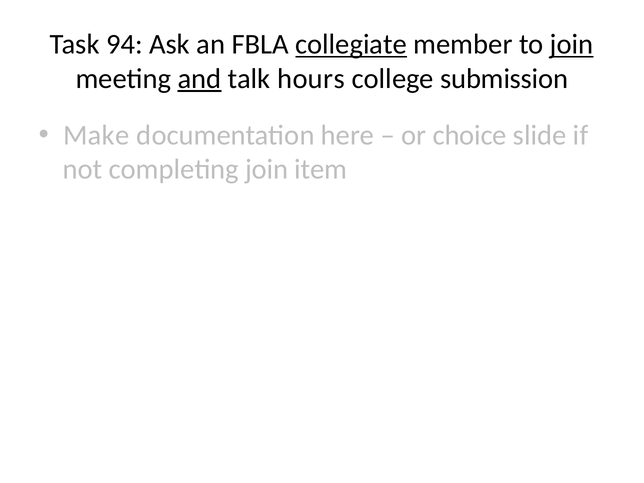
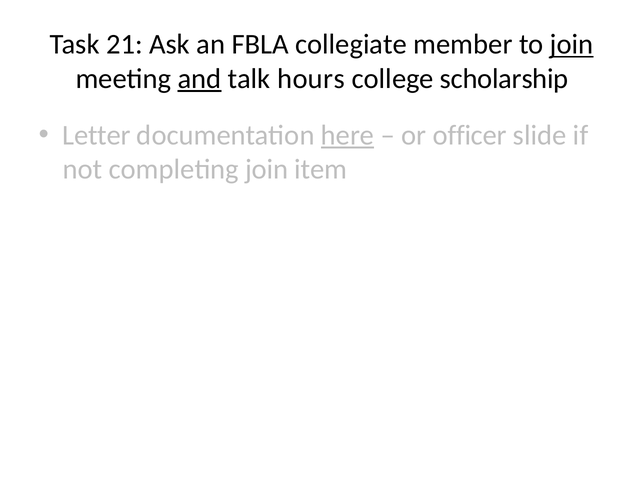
94: 94 -> 21
collegiate underline: present -> none
submission: submission -> scholarship
Make: Make -> Letter
here underline: none -> present
choice: choice -> officer
